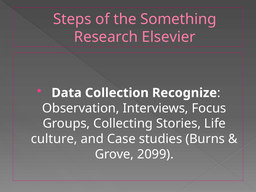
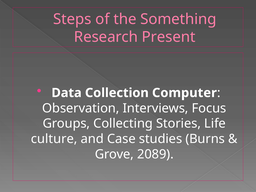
Elsevier: Elsevier -> Present
Recognize: Recognize -> Computer
2099: 2099 -> 2089
